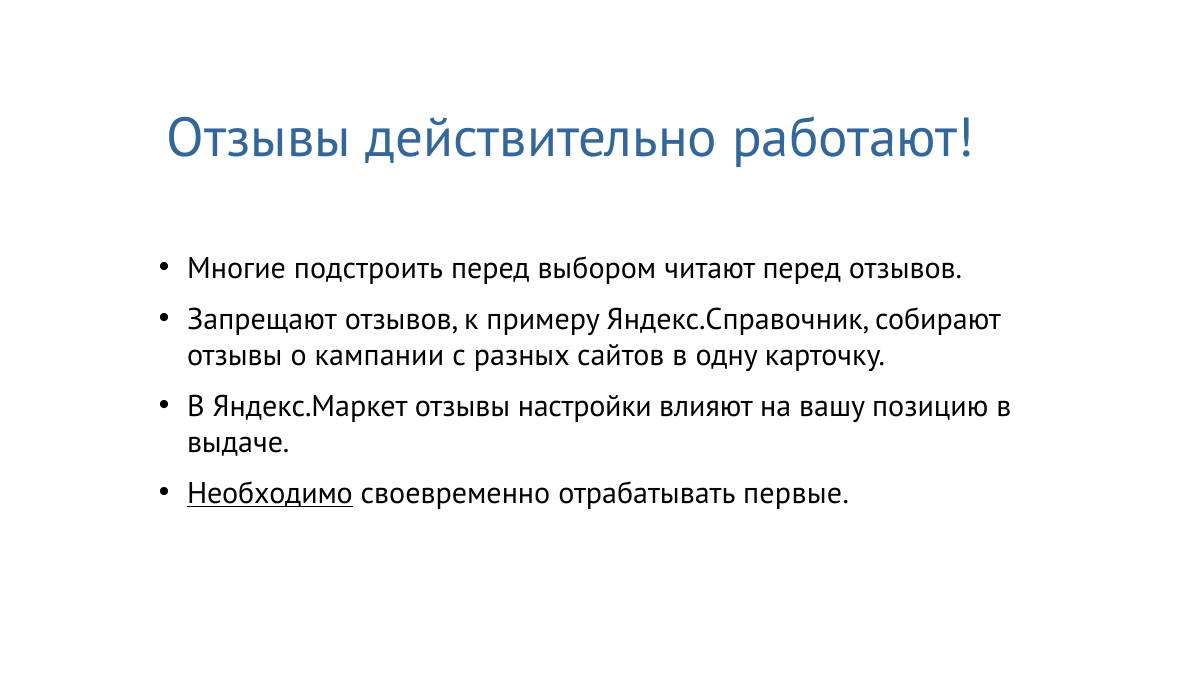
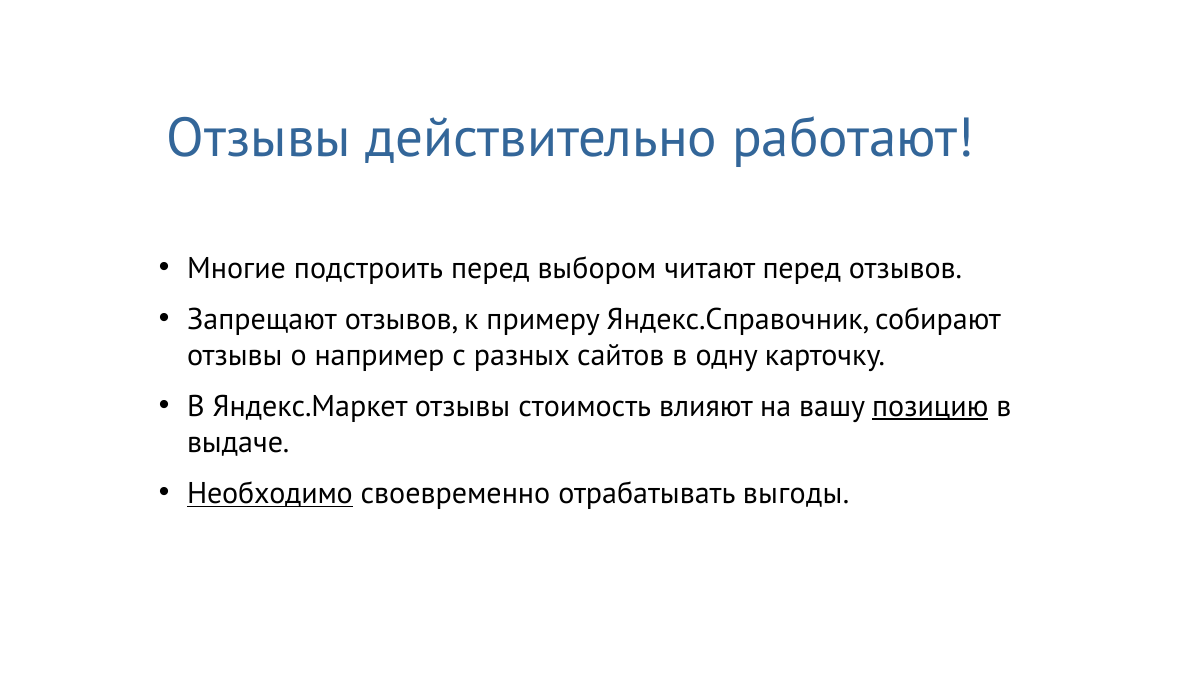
кампании: кампании -> например
настройки: настройки -> стоимость
позицию underline: none -> present
первые: первые -> выгоды
